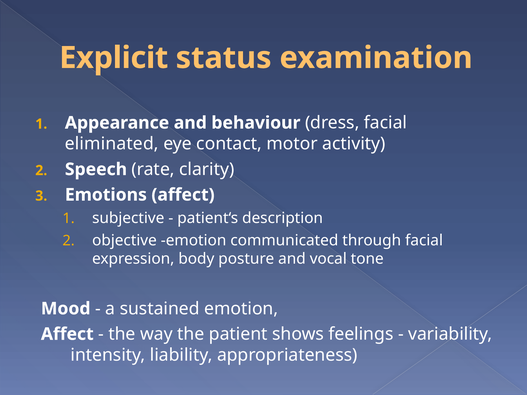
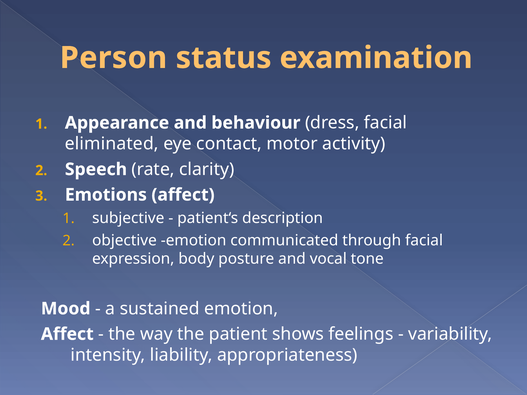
Explicit: Explicit -> Person
